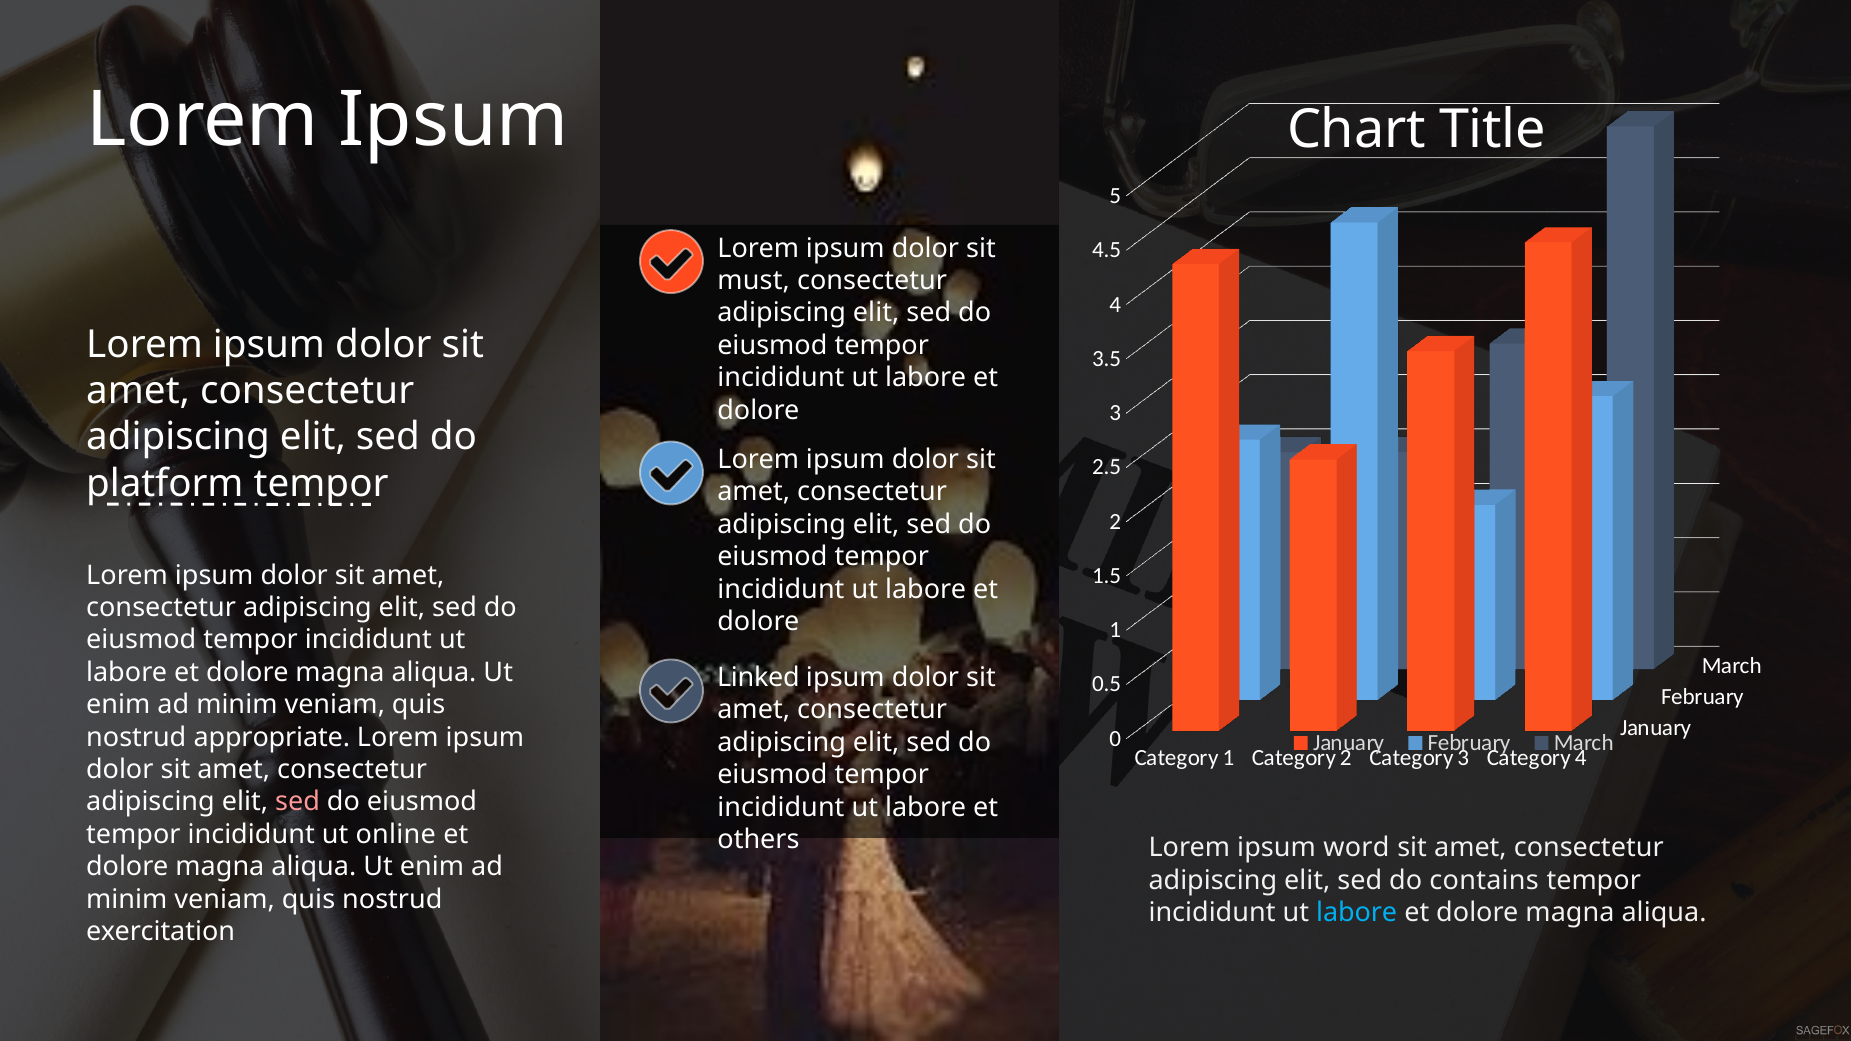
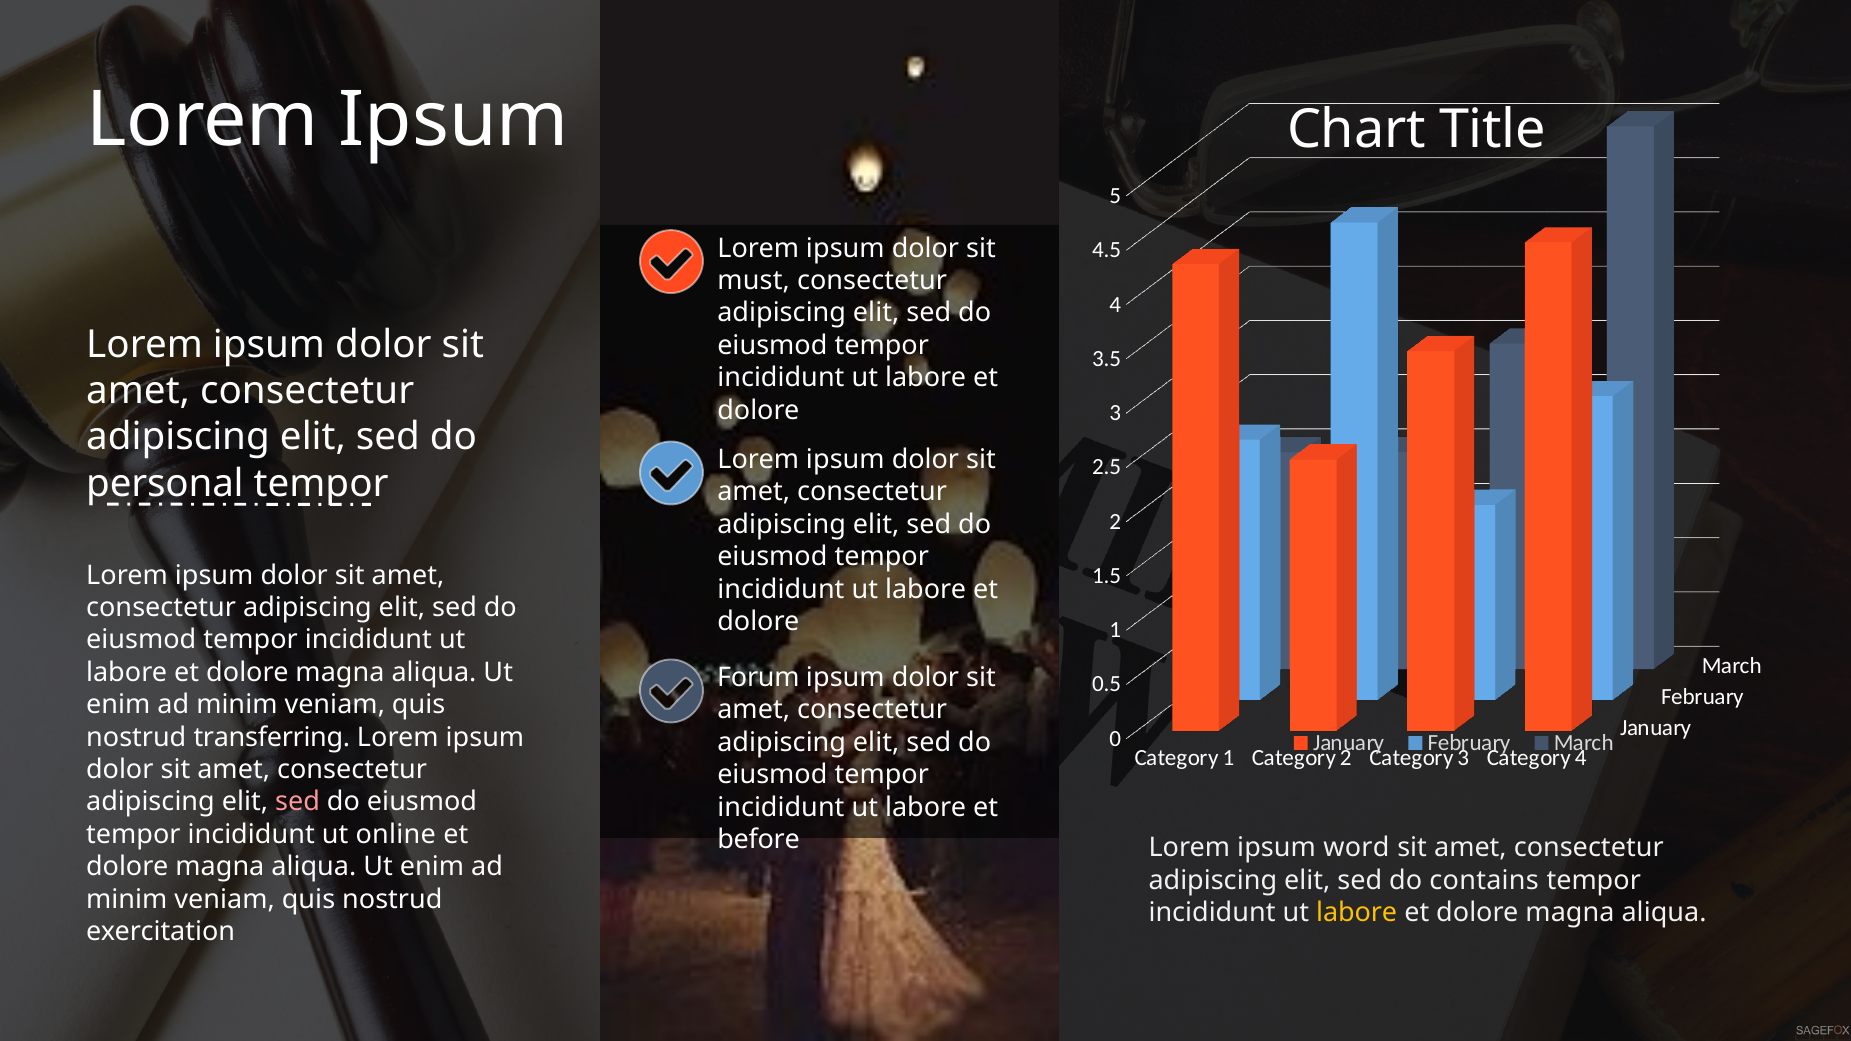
platform: platform -> personal
Linked: Linked -> Forum
appropriate: appropriate -> transferring
others: others -> before
labore at (1357, 913) colour: light blue -> yellow
